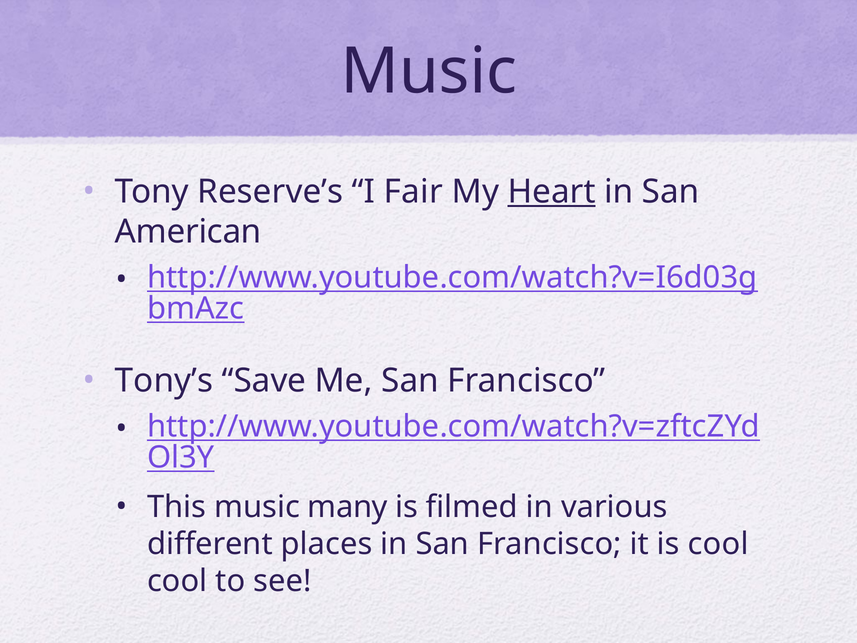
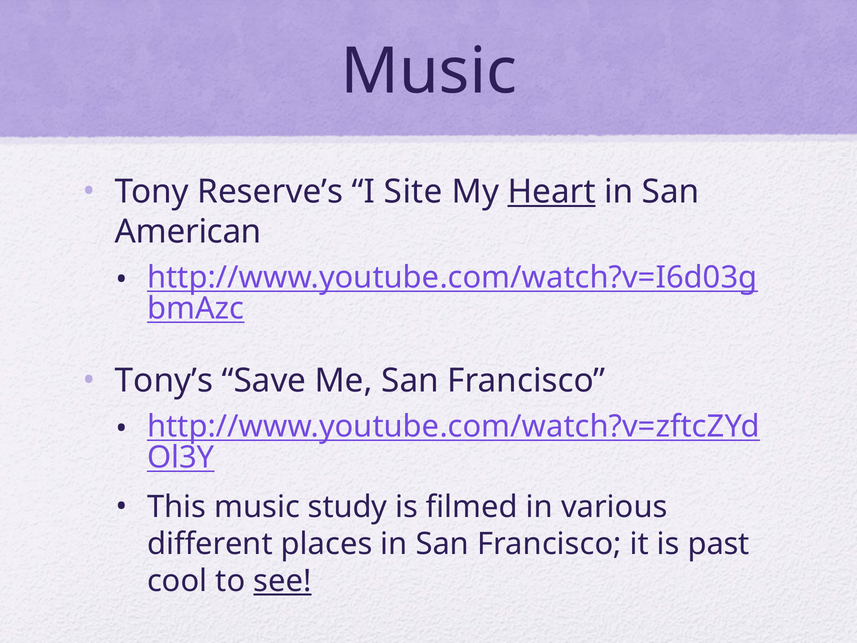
Fair: Fair -> Site
many: many -> study
is cool: cool -> past
see underline: none -> present
